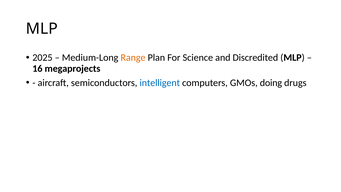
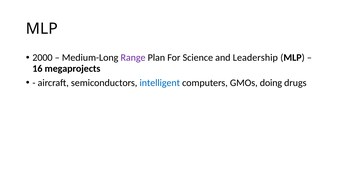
2025: 2025 -> 2000
Range colour: orange -> purple
Discredited: Discredited -> Leadership
